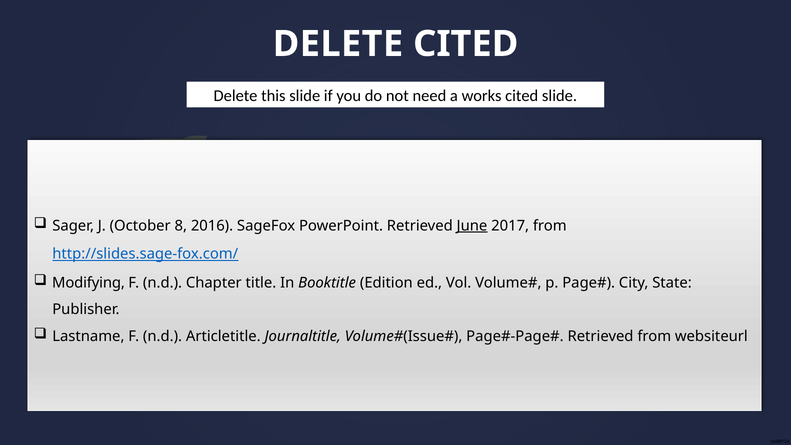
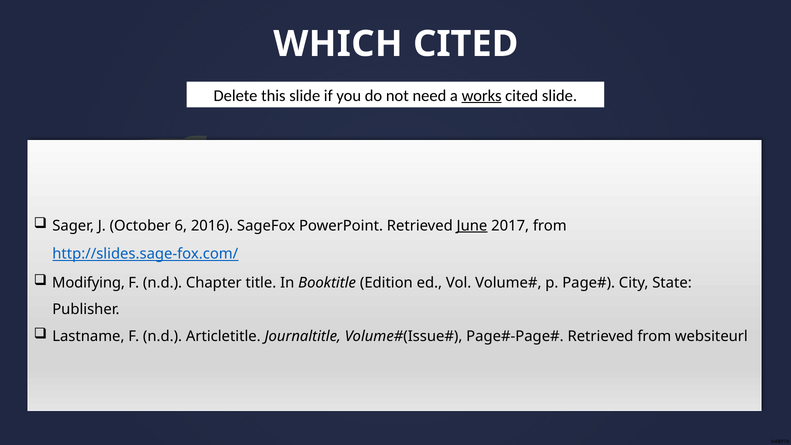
DELETE at (338, 44): DELETE -> WHICH
works underline: none -> present
8: 8 -> 6
